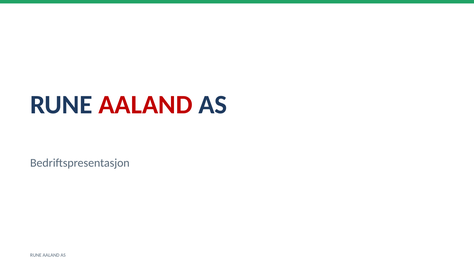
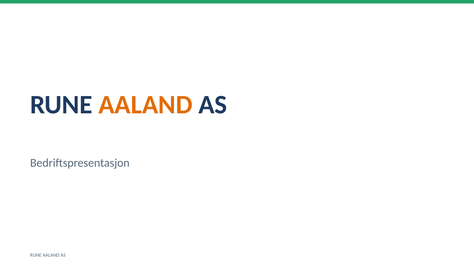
AALAND at (145, 105) colour: red -> orange
